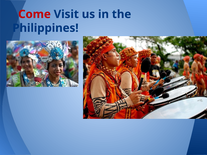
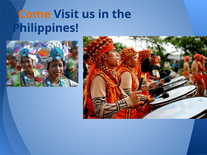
Come colour: red -> orange
